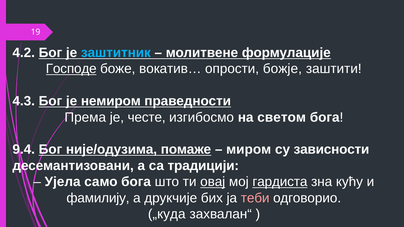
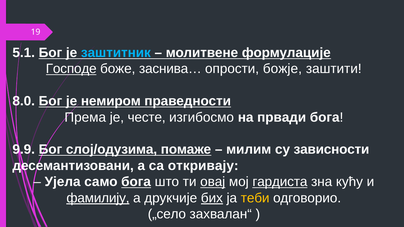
4.2: 4.2 -> 5.1
вокатив…: вокатив… -> заснива…
4.3: 4.3 -> 8.0
светом: светом -> првади
9.4: 9.4 -> 9.9
није/одузима: није/одузима -> слој/одузима
миром: миром -> милим
традицији: традицији -> откривају
бога at (136, 182) underline: none -> present
фамилију underline: none -> present
бих underline: none -> present
теби colour: pink -> yellow
„куда: „куда -> „село
